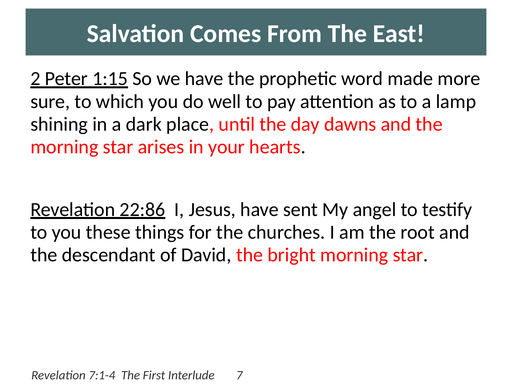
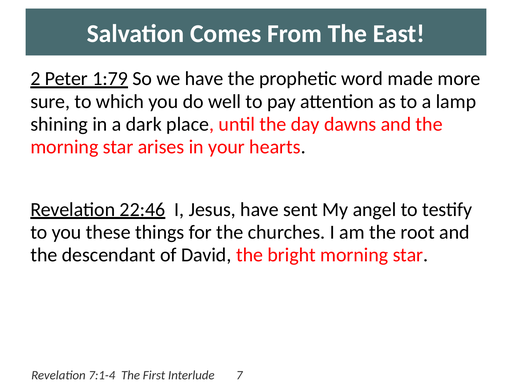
1:15: 1:15 -> 1:79
22:86: 22:86 -> 22:46
